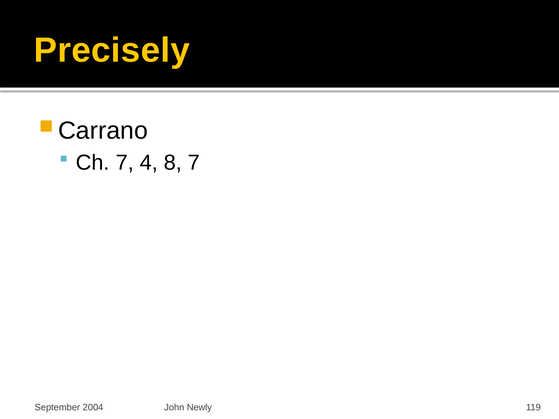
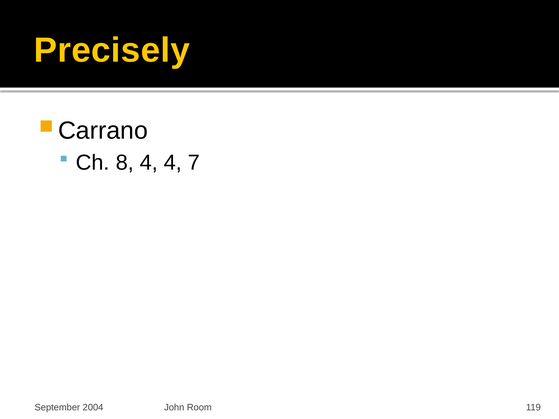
Ch 7: 7 -> 8
4 8: 8 -> 4
Newly: Newly -> Room
